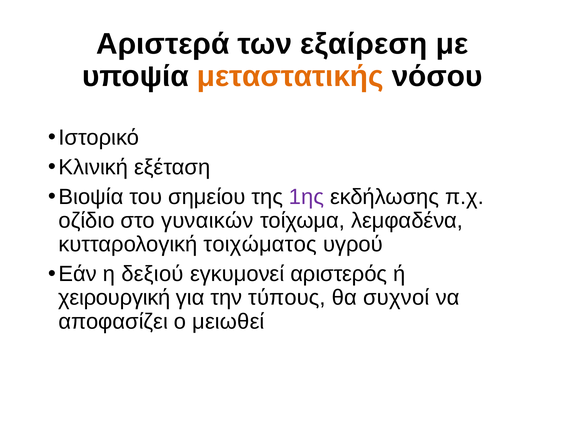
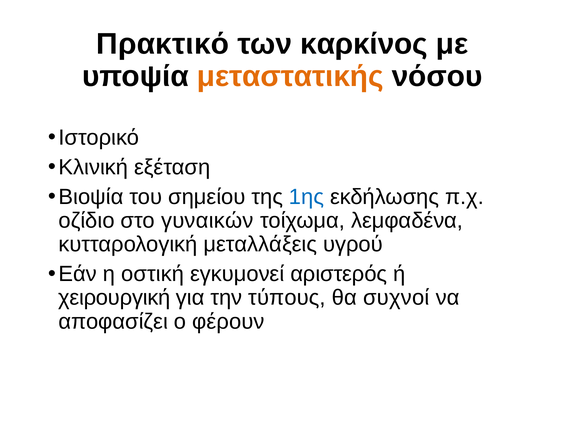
Αριστερά: Αριστερά -> Πρακτικό
εξαίρεση: εξαίρεση -> καρκίνος
1ης colour: purple -> blue
τοιχώματος: τοιχώματος -> μεταλλάξεις
δεξιού: δεξιού -> οστική
μειωθεί: μειωθεί -> φέρουν
